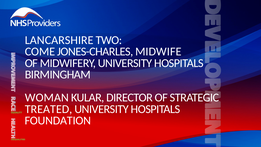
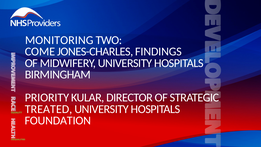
LANCARSHIRE: LANCARSHIRE -> MONITORING
MIDWIFE: MIDWIFE -> FINDINGS
WOMAN: WOMAN -> PRIORITY
